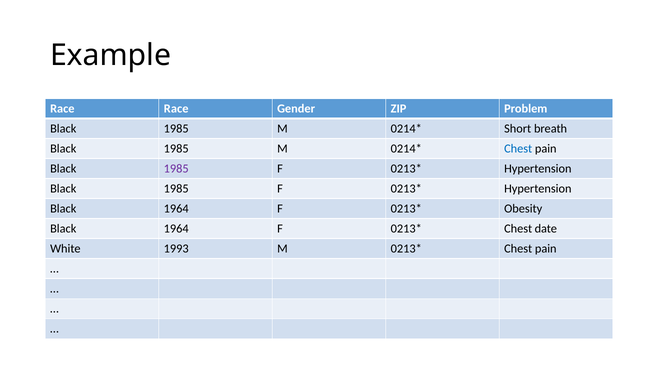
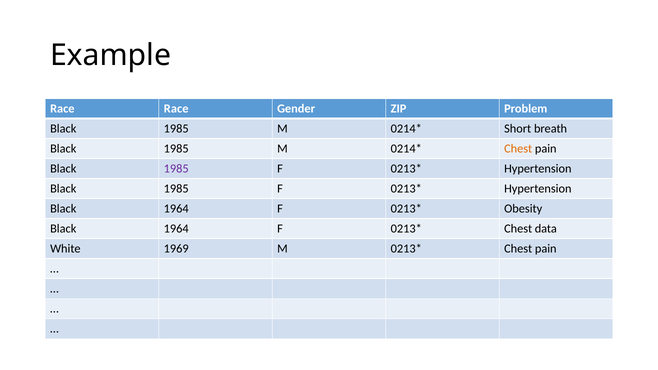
Chest at (518, 149) colour: blue -> orange
date: date -> data
1993: 1993 -> 1969
